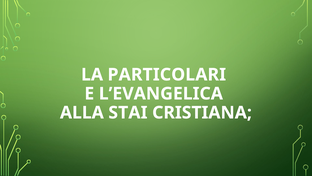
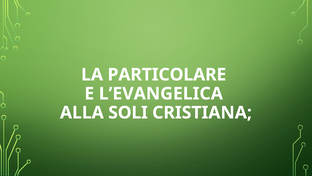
PARTICOLARI: PARTICOLARI -> PARTICOLARE
STAI: STAI -> SOLI
